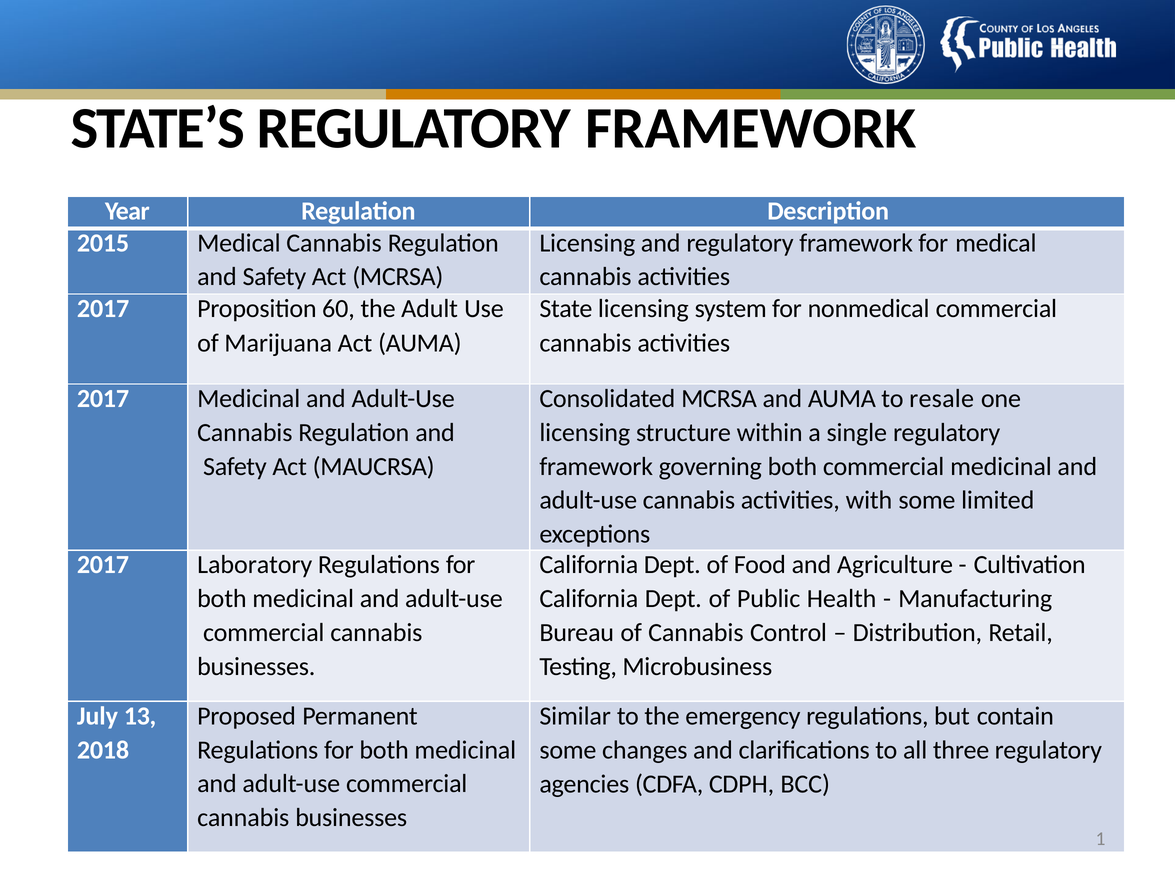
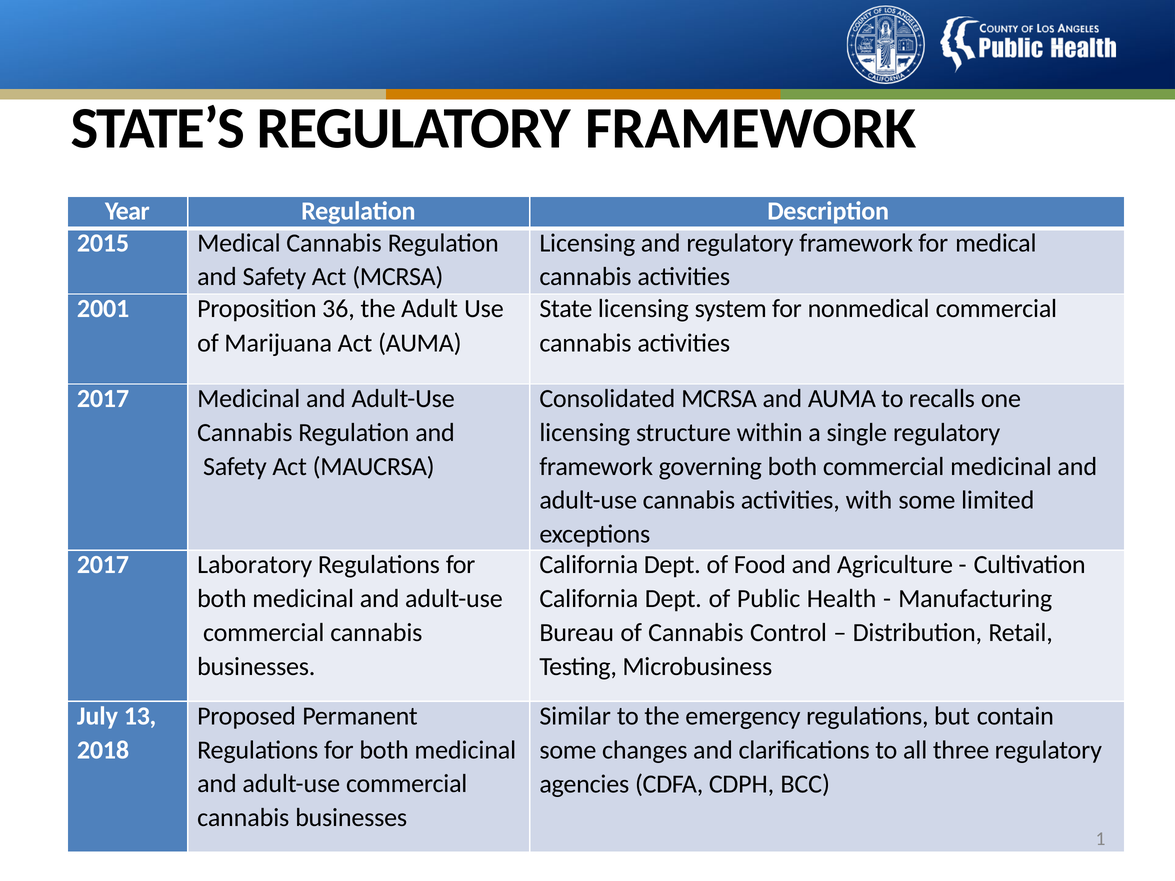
2017 at (103, 309): 2017 -> 2001
60: 60 -> 36
resale: resale -> recalls
